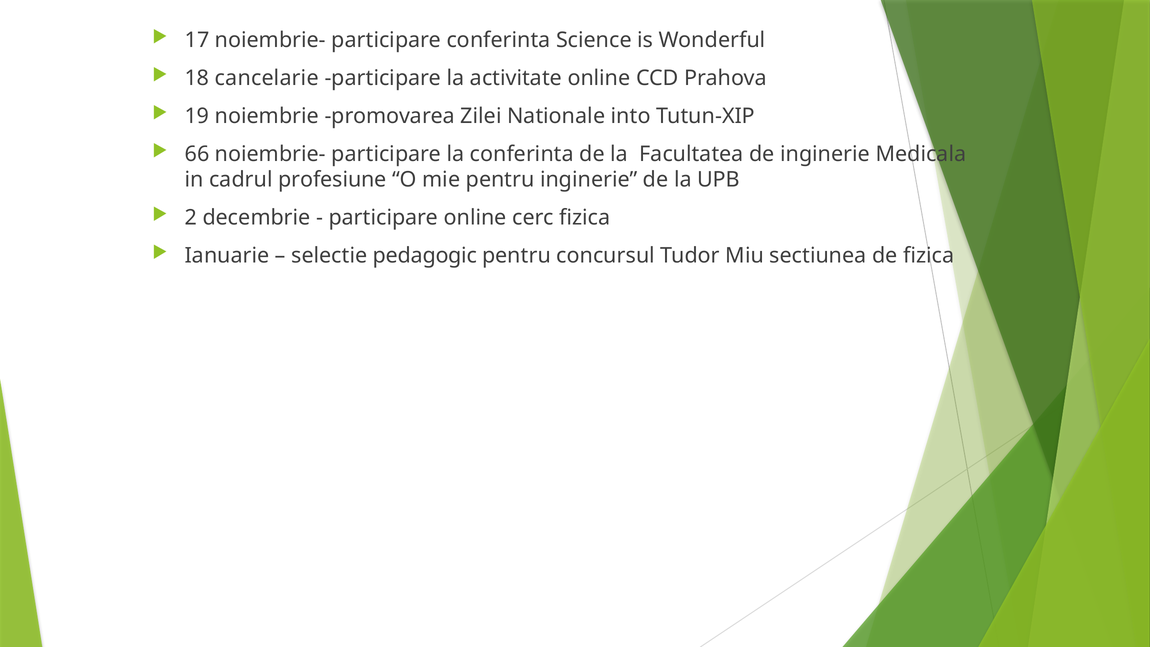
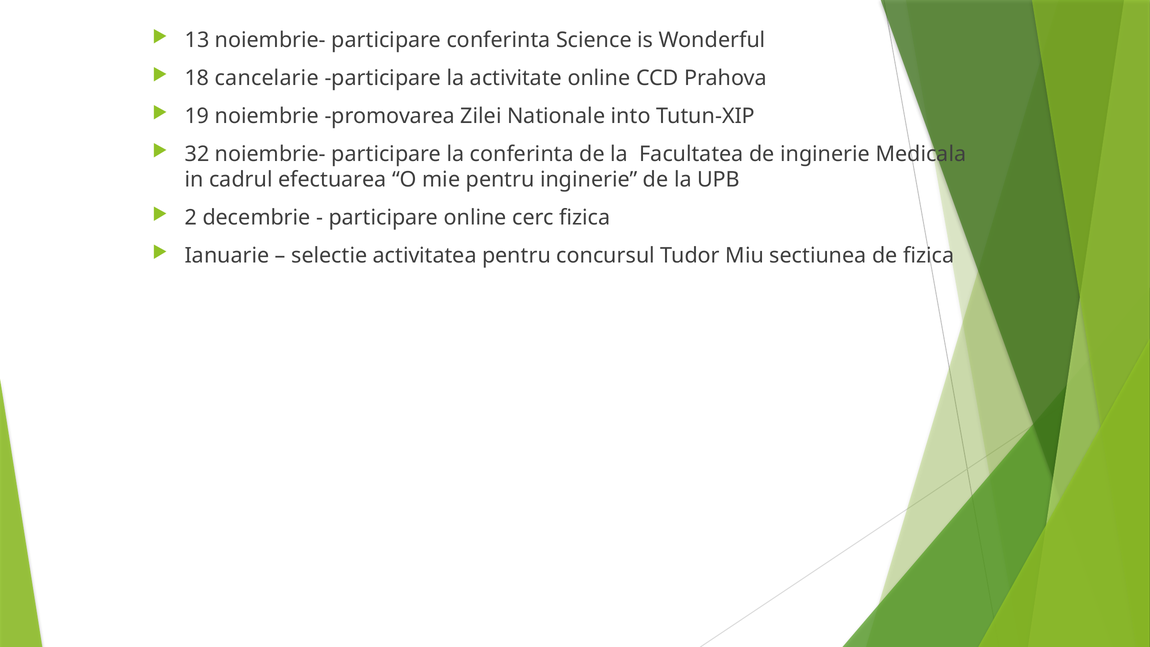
17: 17 -> 13
66: 66 -> 32
profesiune: profesiune -> efectuarea
pedagogic: pedagogic -> activitatea
